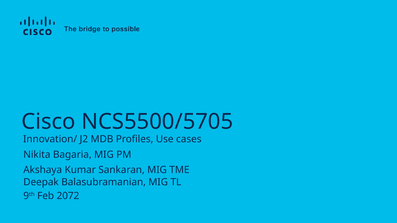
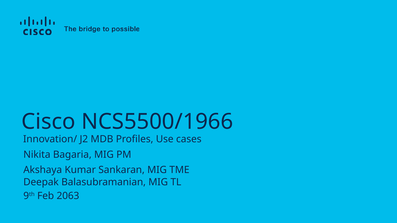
NCS5500/5705: NCS5500/5705 -> NCS5500/1966
2072: 2072 -> 2063
